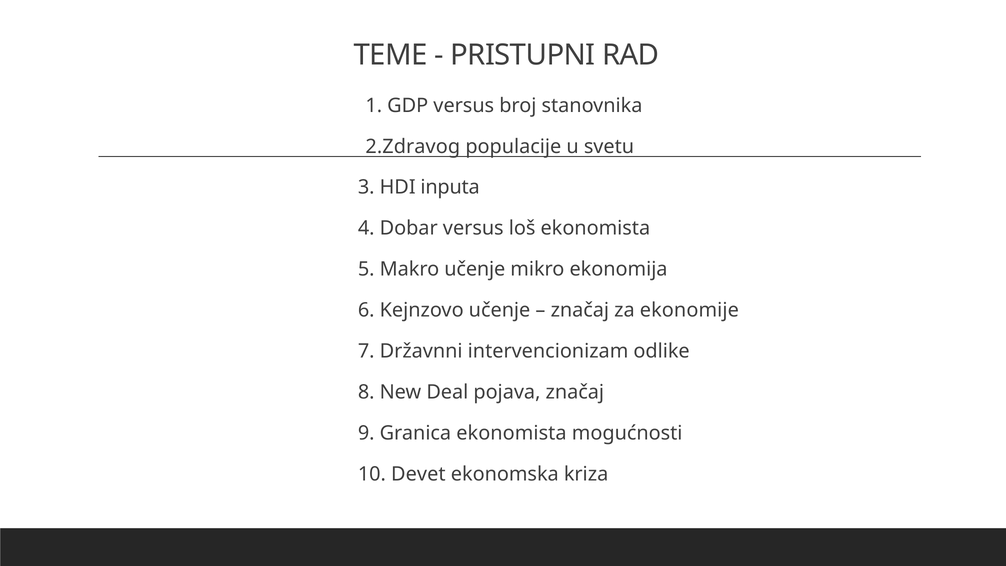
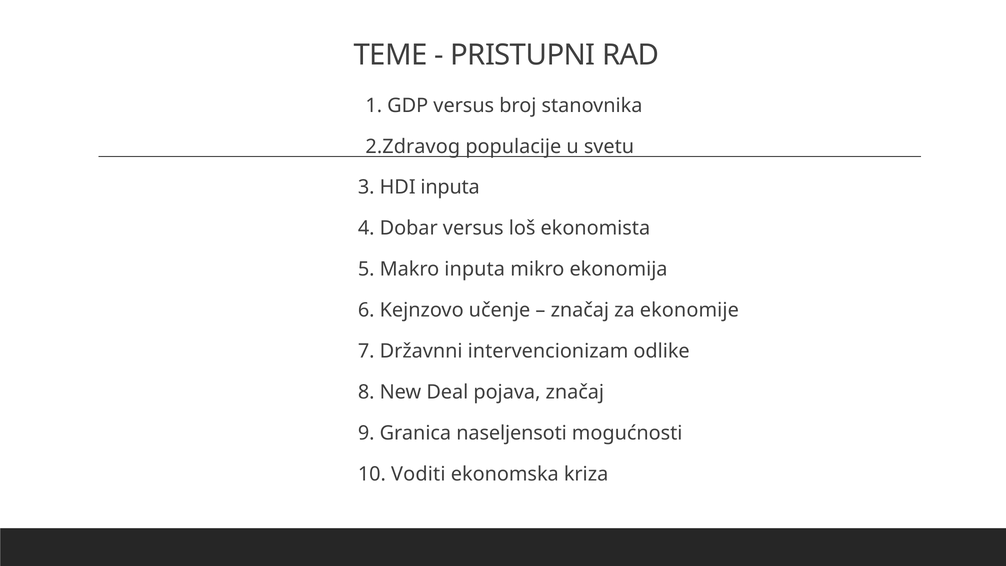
Makro učenje: učenje -> inputa
Granica ekonomista: ekonomista -> naseljensoti
Devet: Devet -> Voditi
